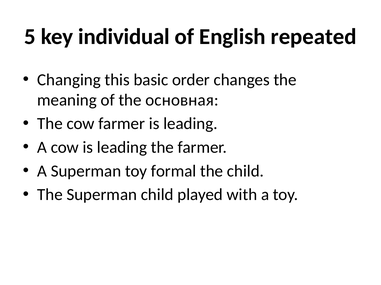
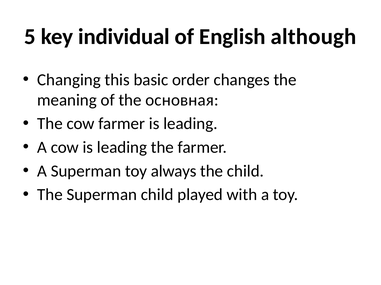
repeated: repeated -> although
formal: formal -> always
